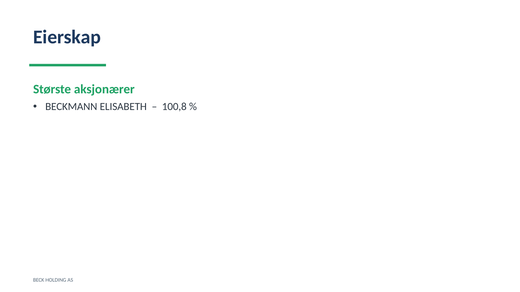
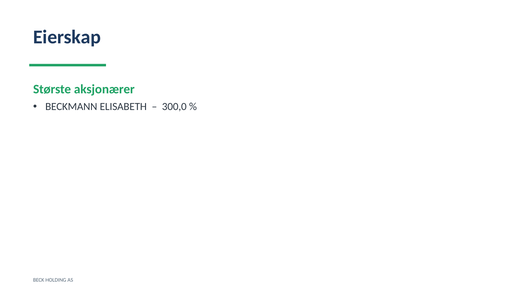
100,8: 100,8 -> 300,0
